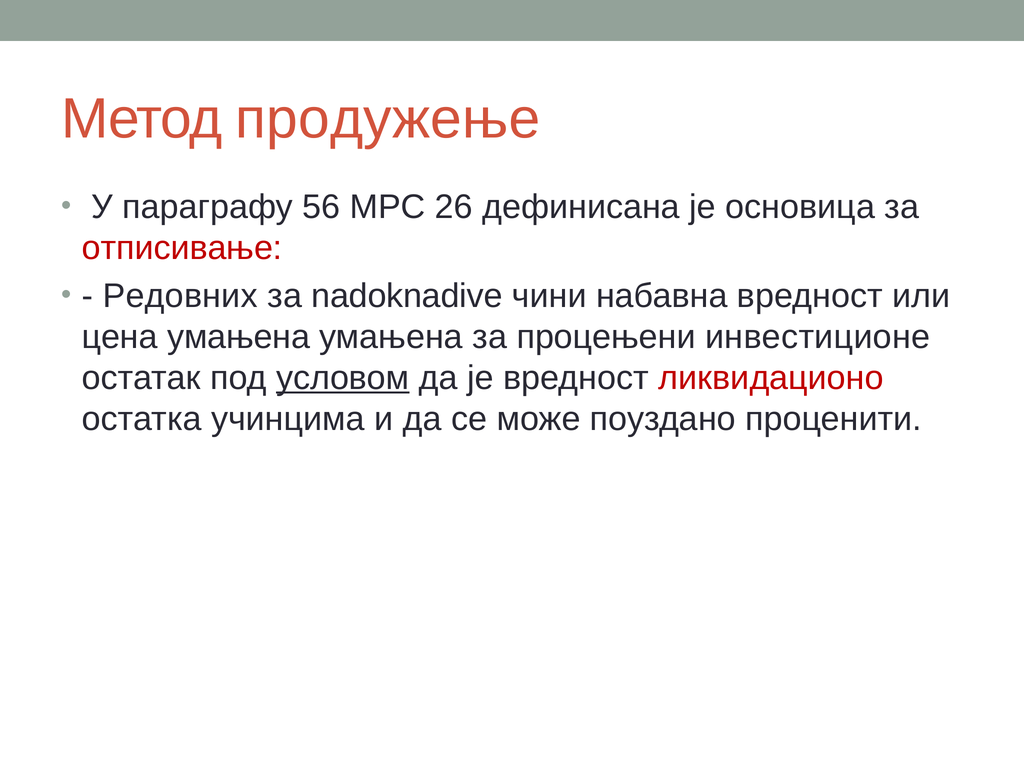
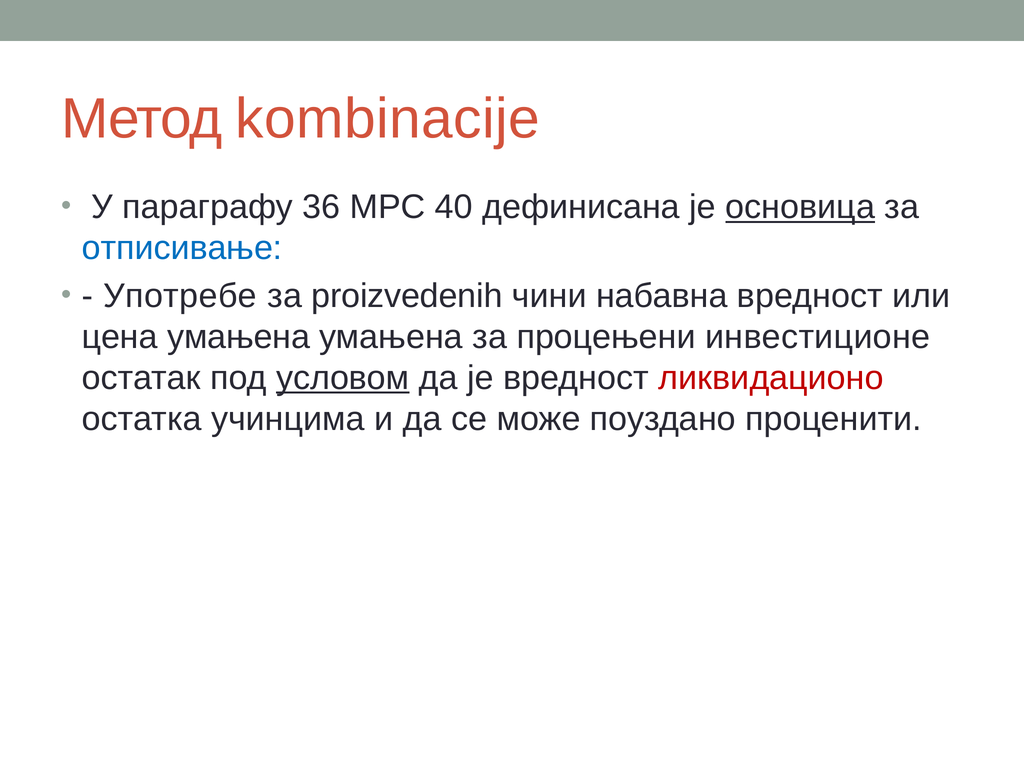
продужење: продужење -> kombinacije
56: 56 -> 36
26: 26 -> 40
основица underline: none -> present
отписивање colour: red -> blue
Редовних: Редовних -> Употребе
nadoknadive: nadoknadive -> proizvedenih
